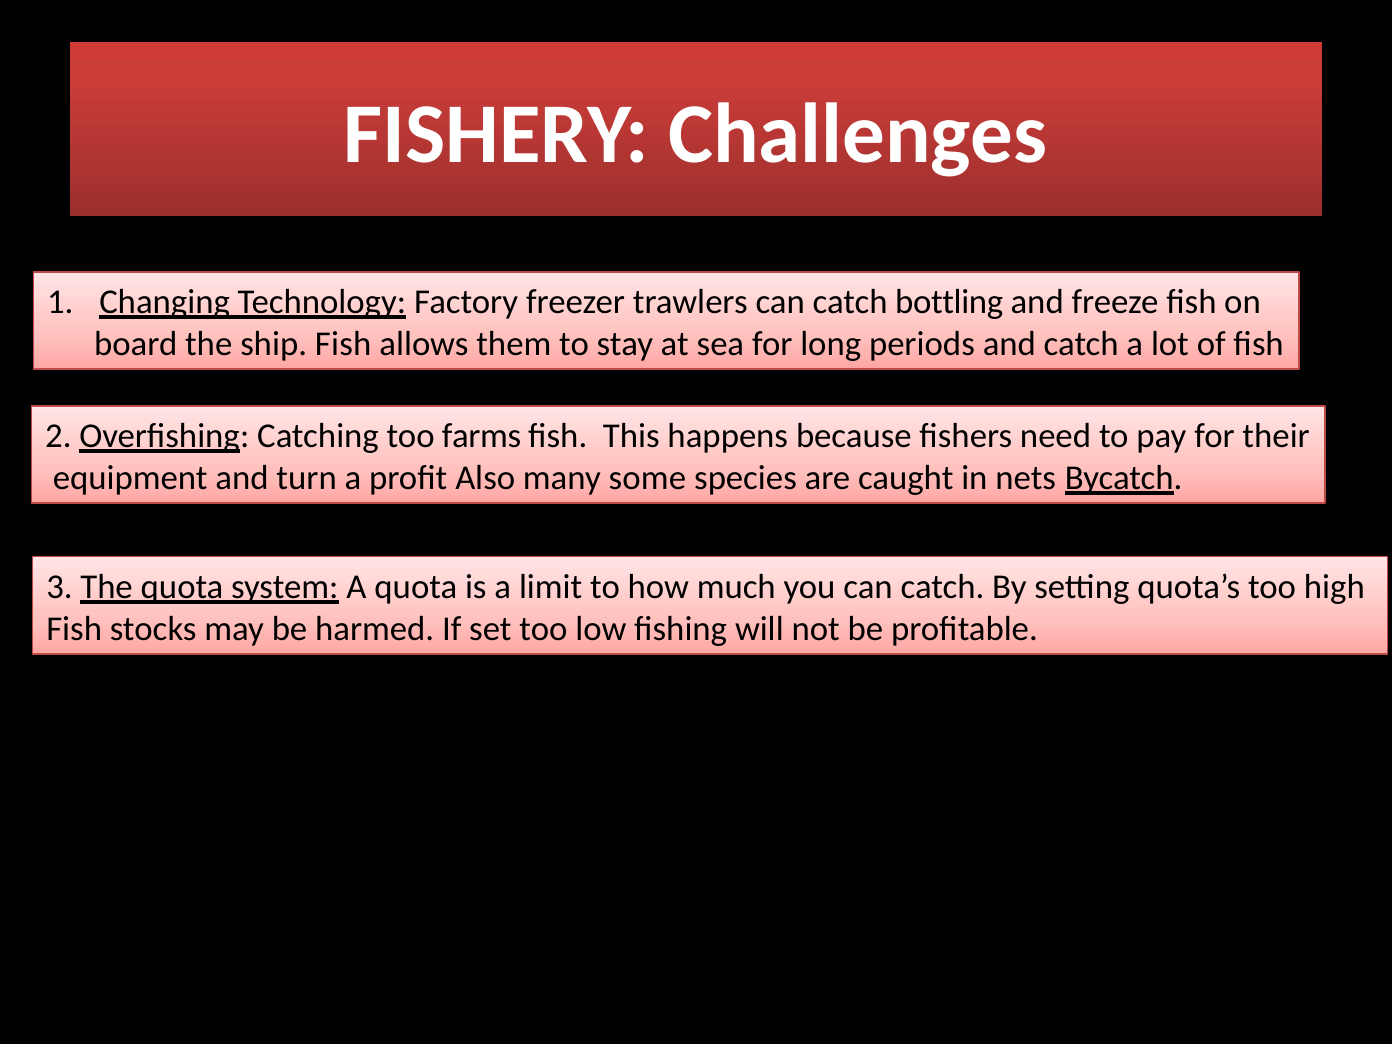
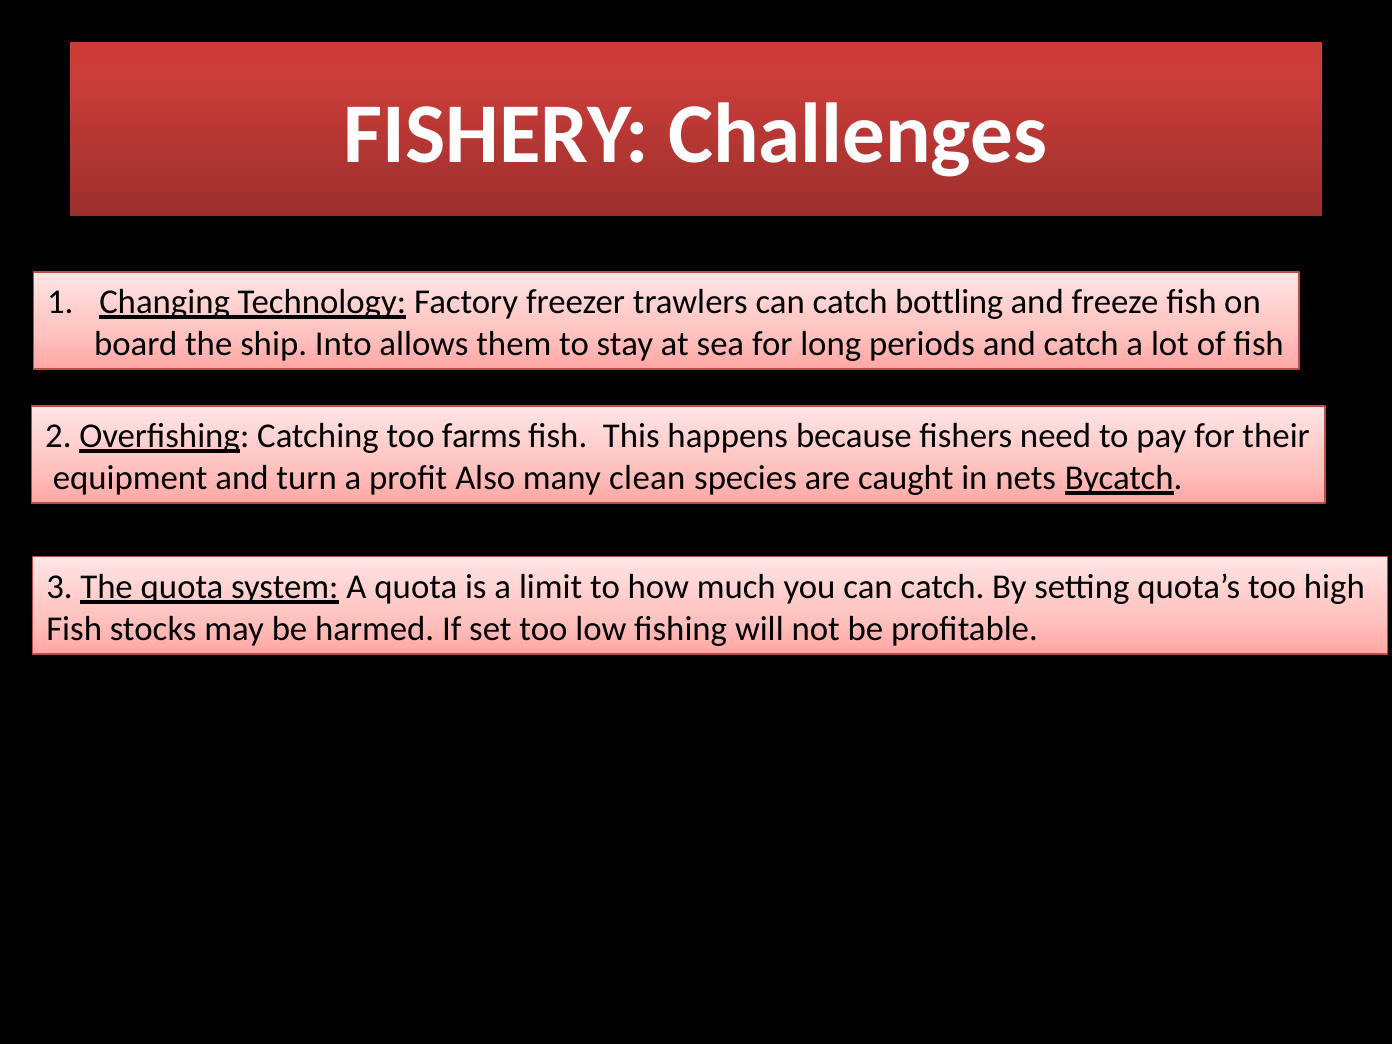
ship Fish: Fish -> Into
some: some -> clean
